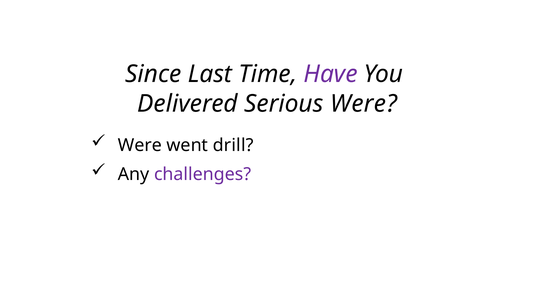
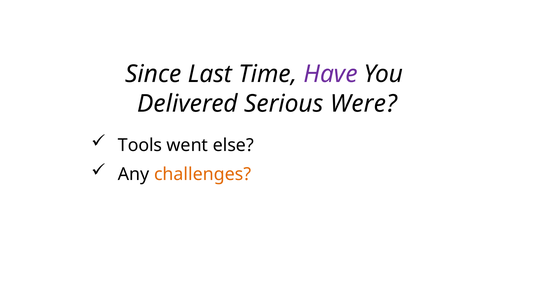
Were at (140, 145): Were -> Tools
drill: drill -> else
challenges colour: purple -> orange
